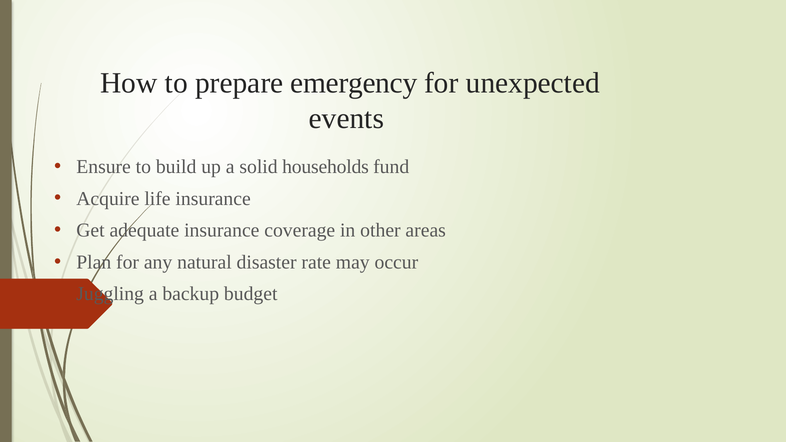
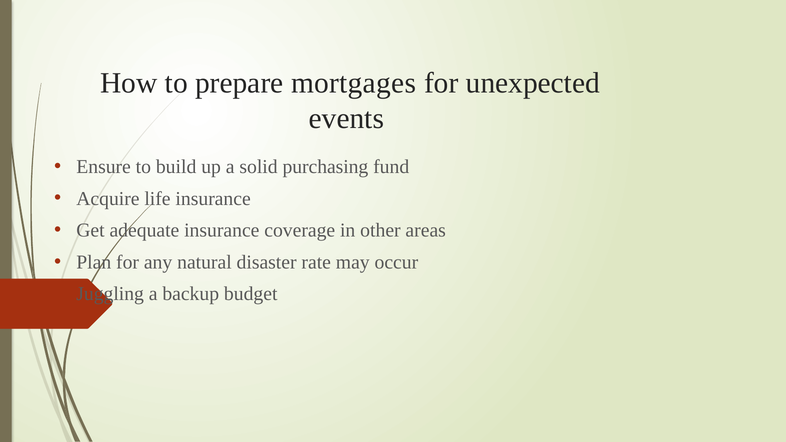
emergency: emergency -> mortgages
households: households -> purchasing
